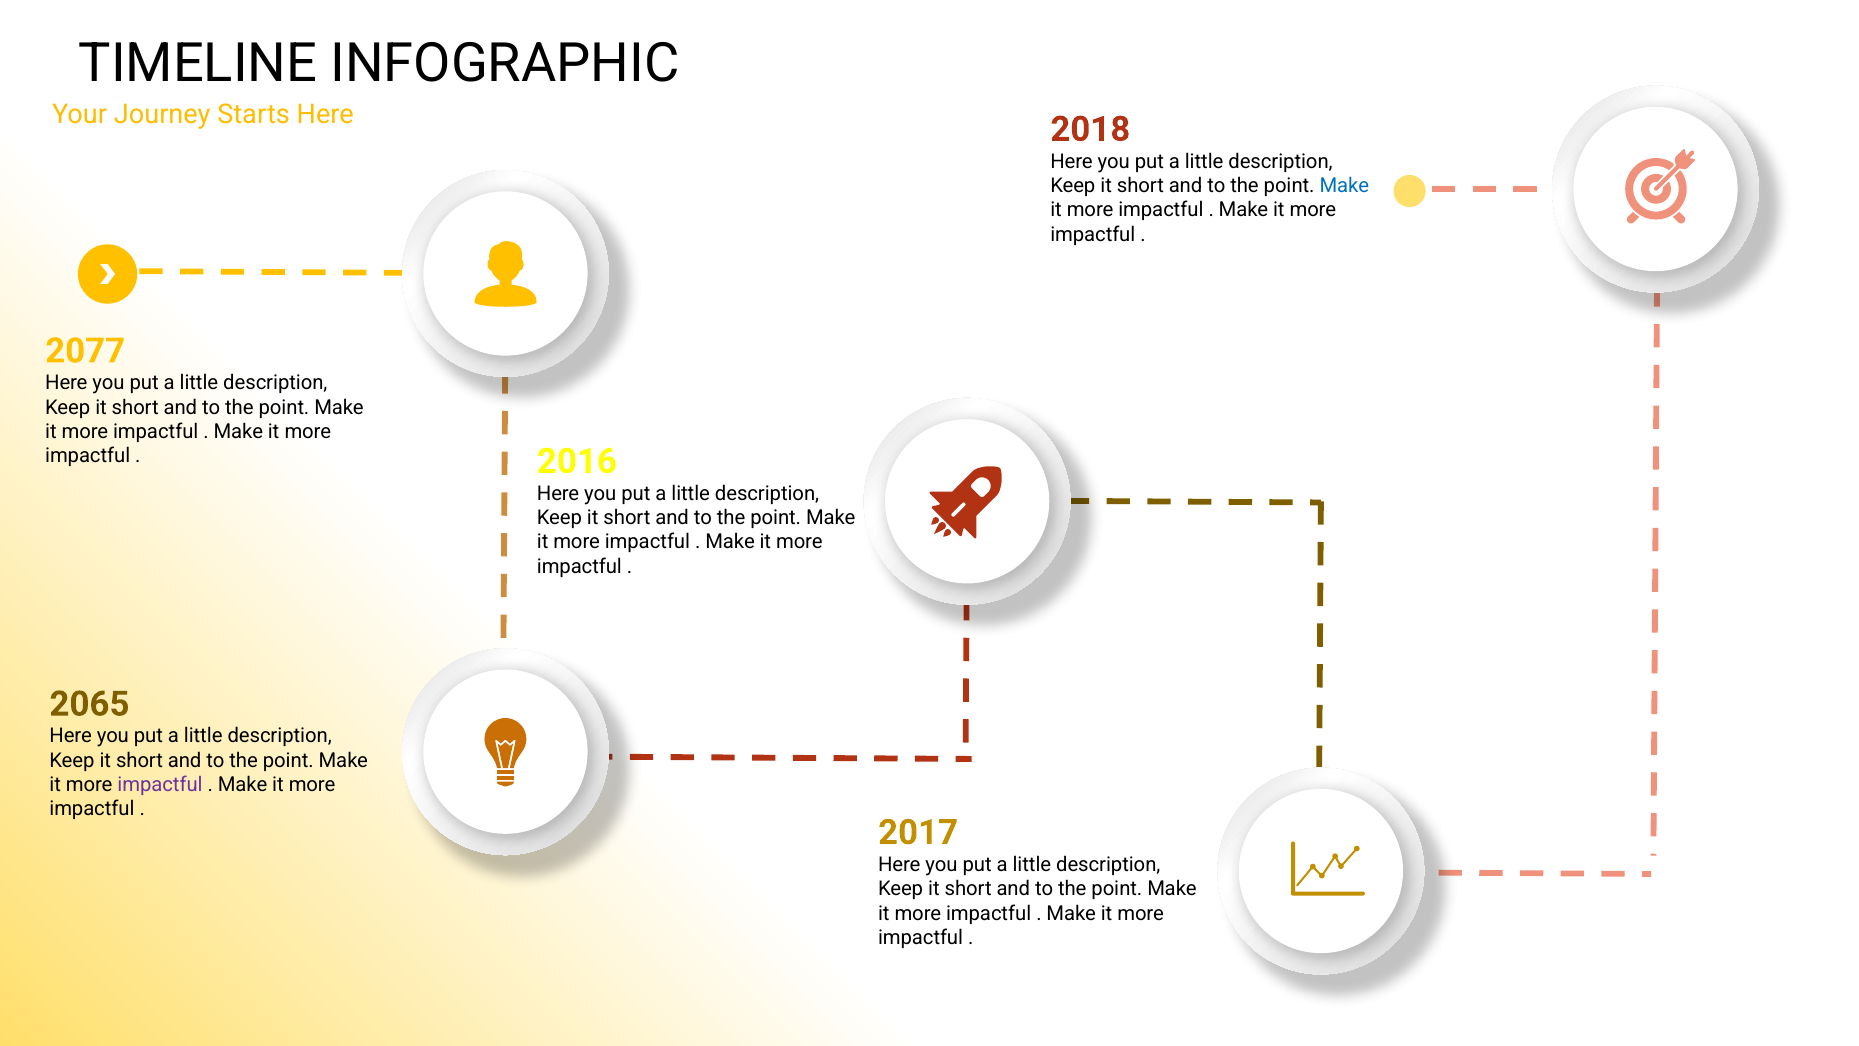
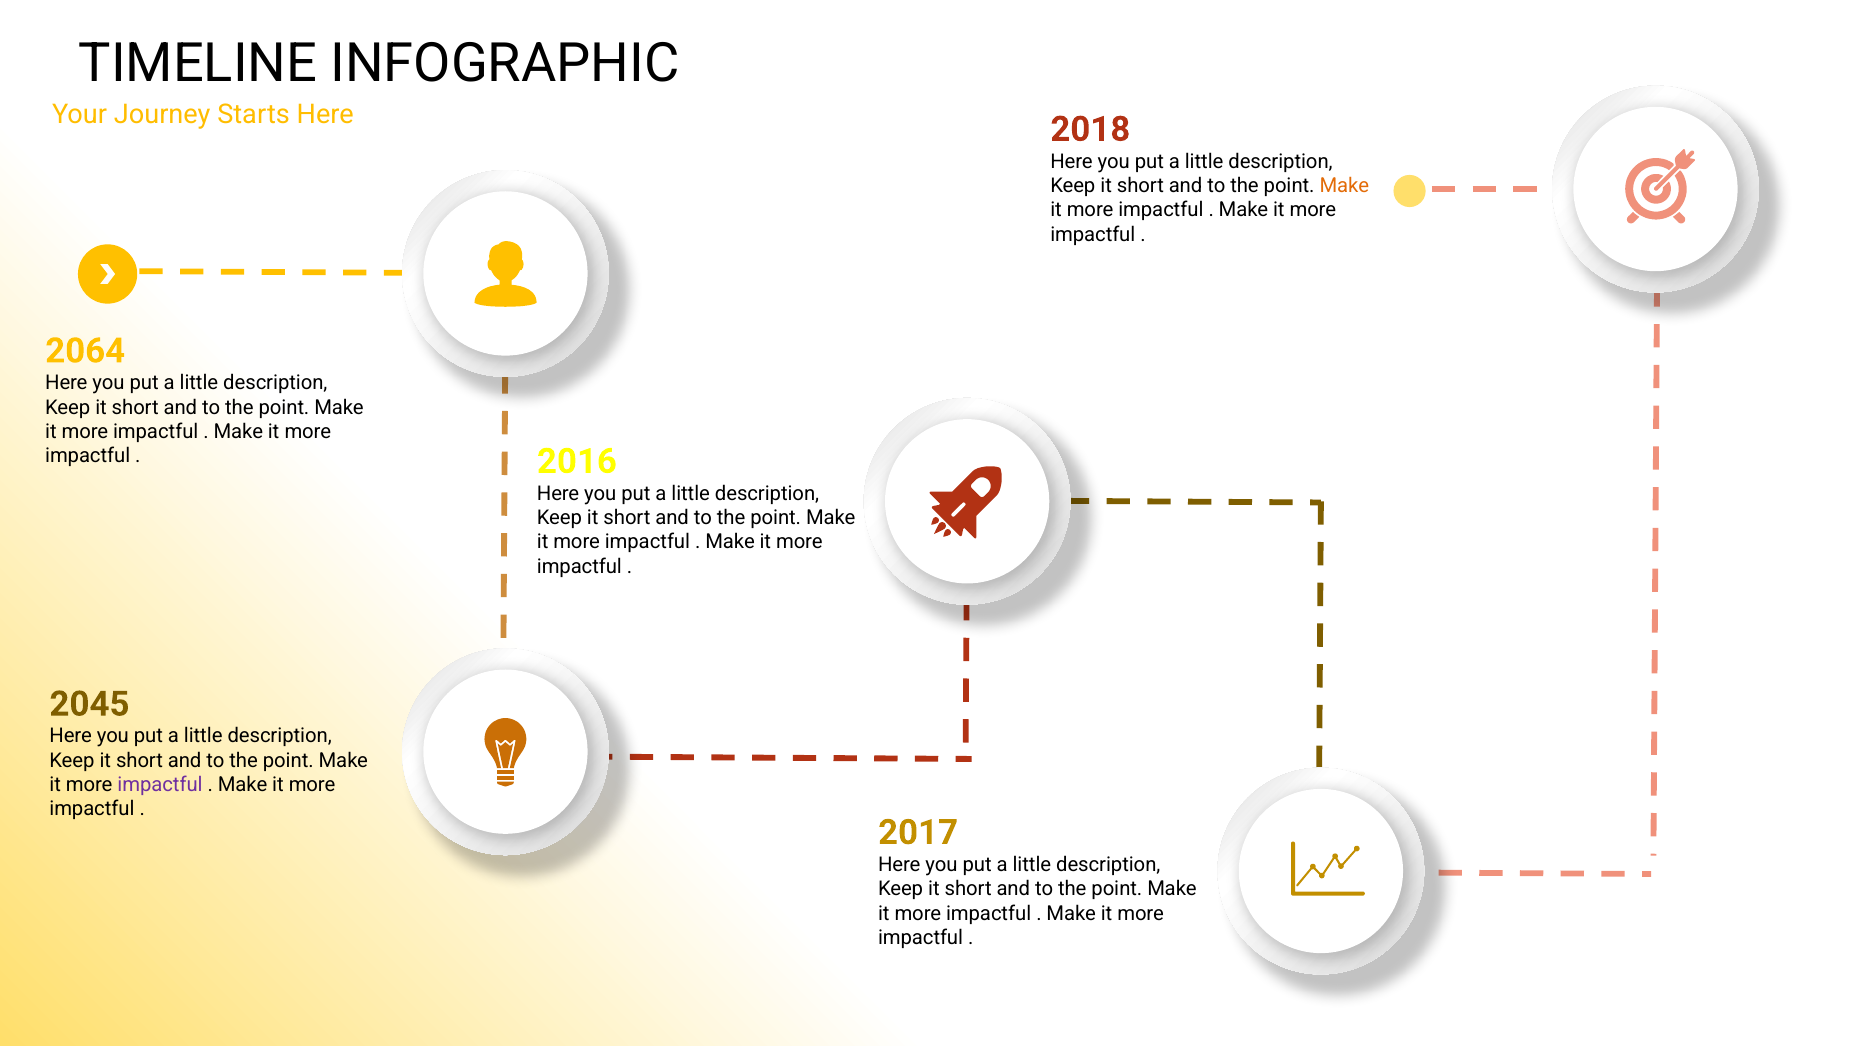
Make at (1344, 186) colour: blue -> orange
2077: 2077 -> 2064
2065: 2065 -> 2045
